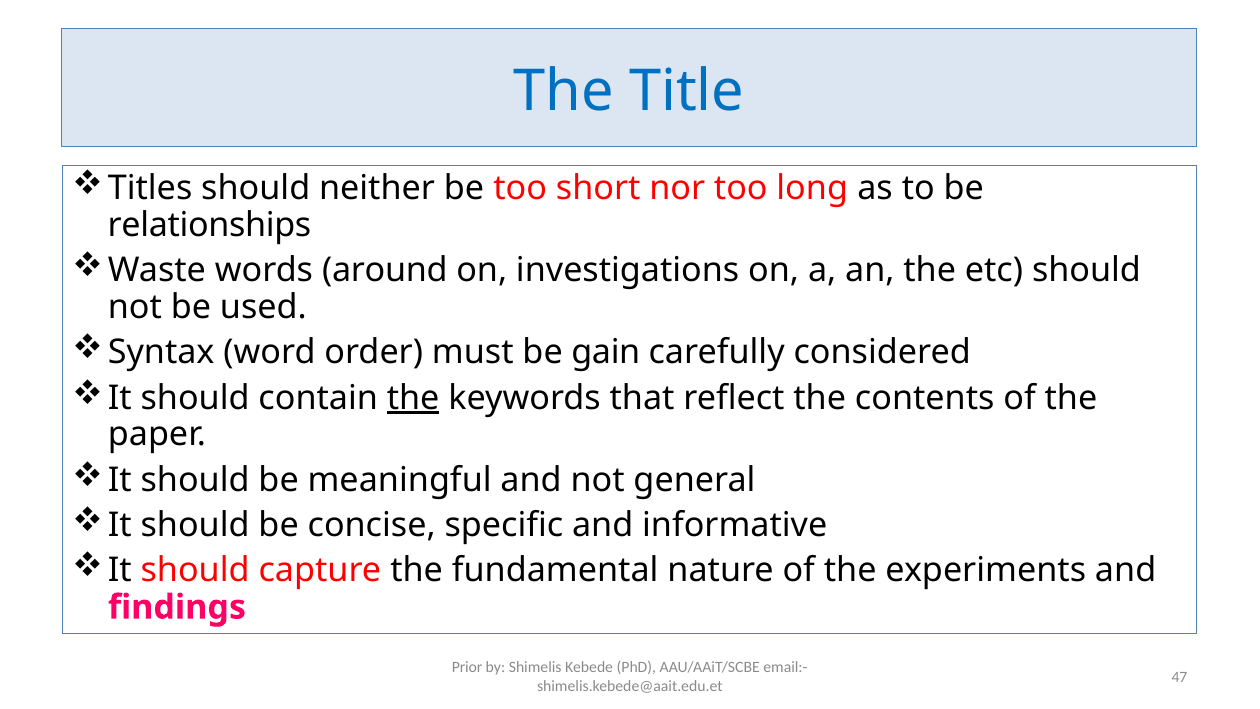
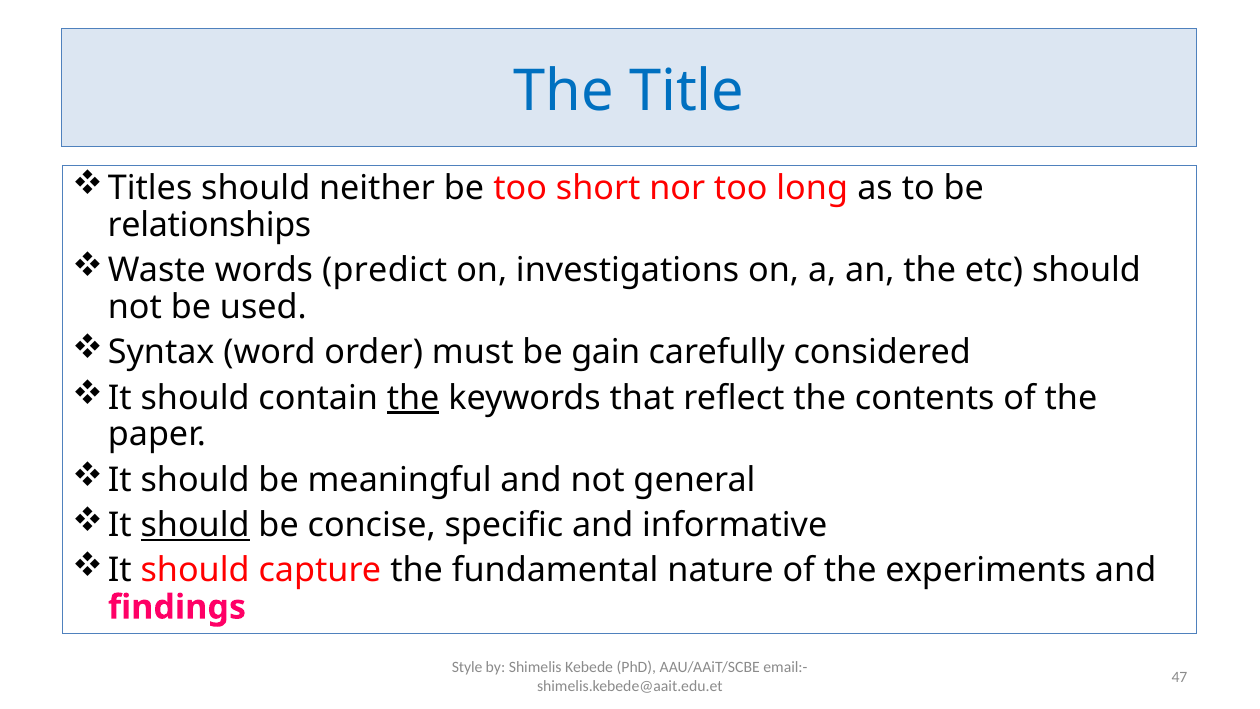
around: around -> predict
should at (195, 525) underline: none -> present
Prior: Prior -> Style
